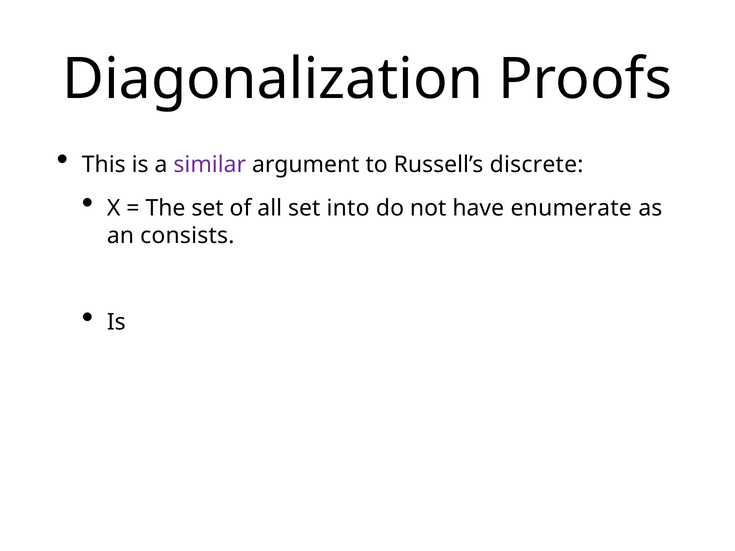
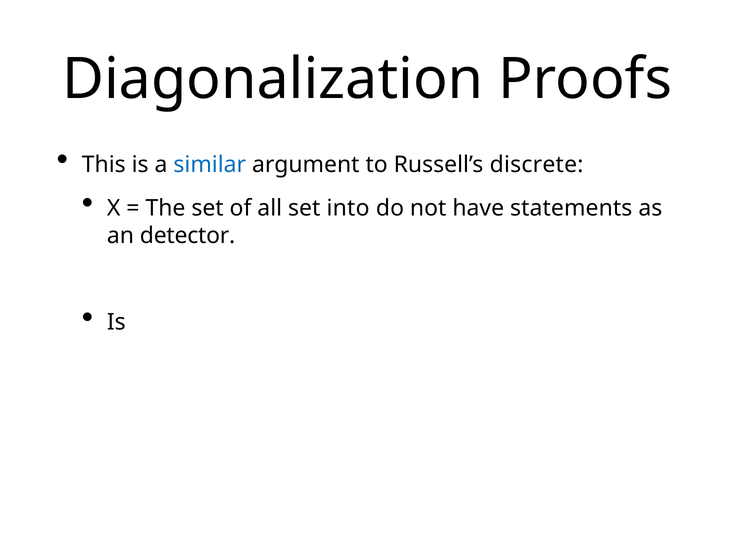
similar colour: purple -> blue
enumerate: enumerate -> statements
consists: consists -> detector
